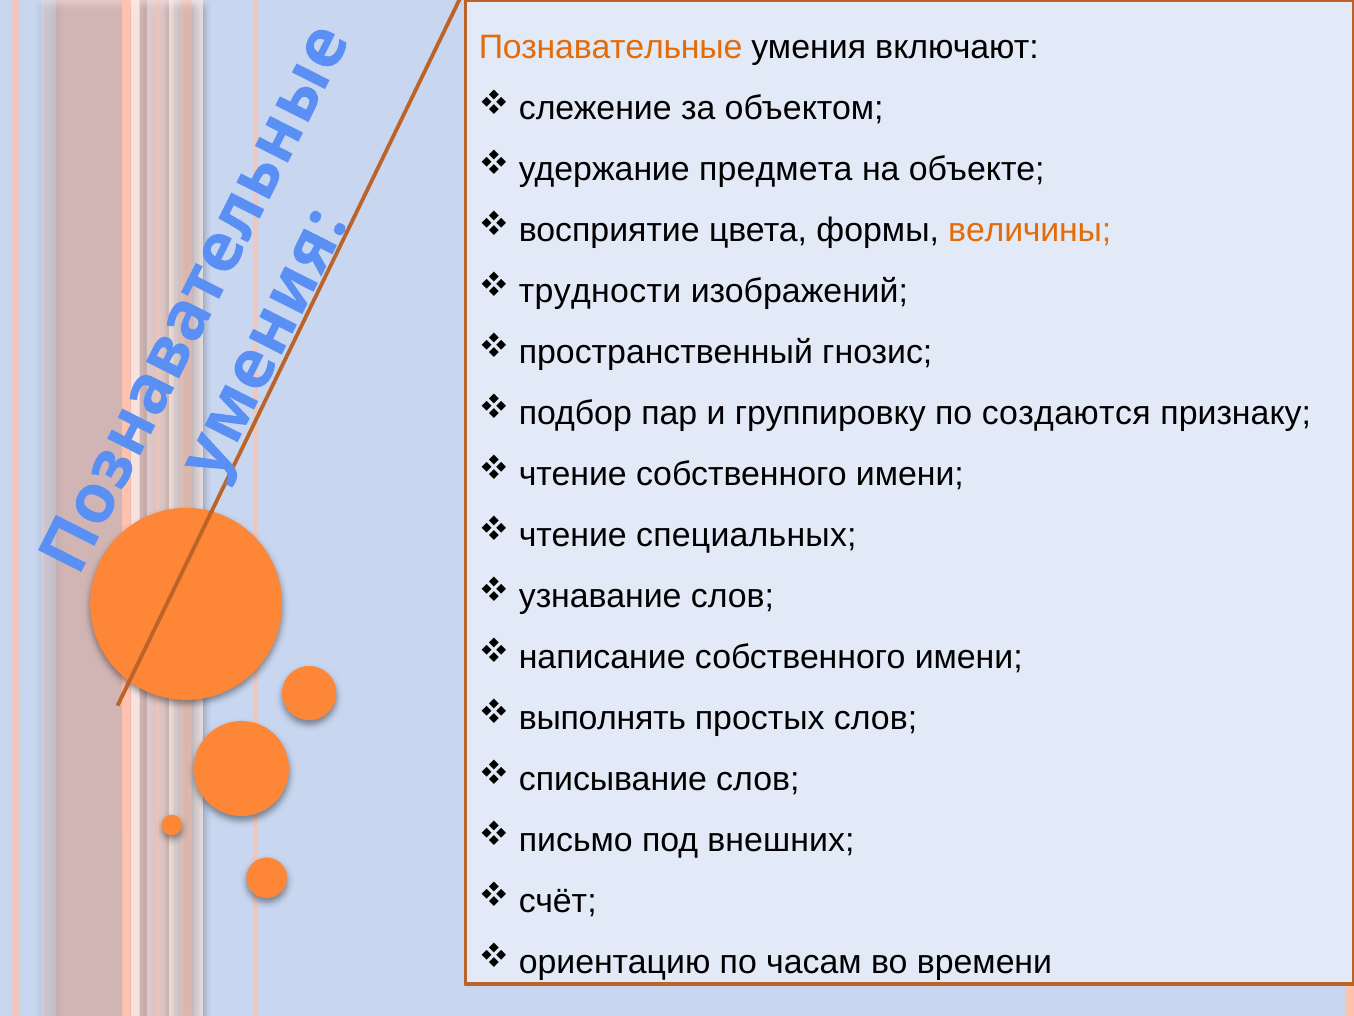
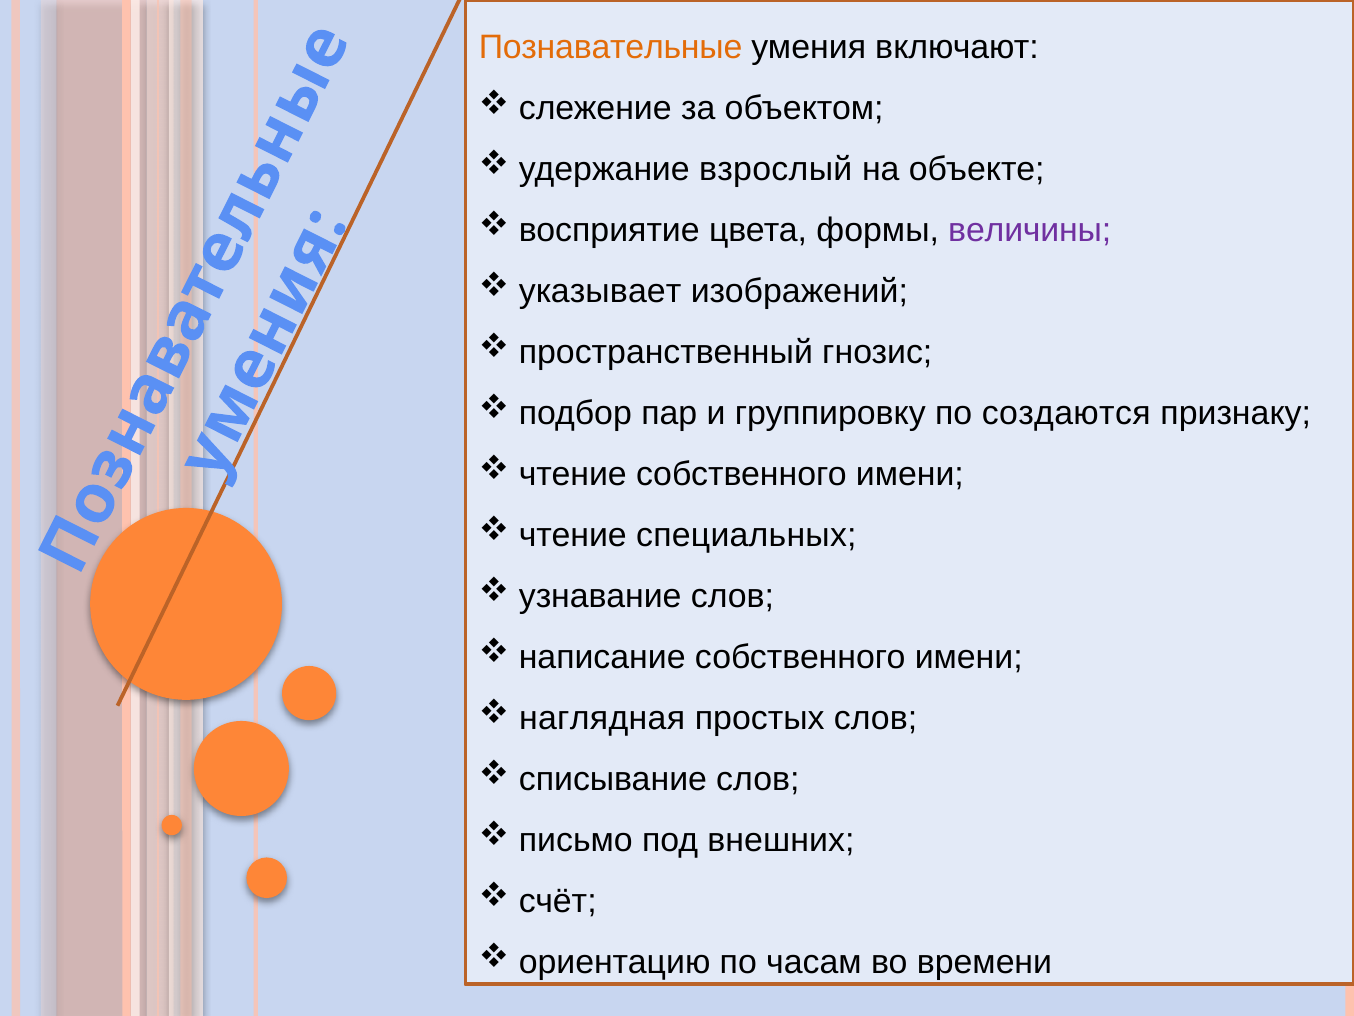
предмета: предмета -> взрослый
величины colour: orange -> purple
трудности: трудности -> указывает
выполнять: выполнять -> наглядная
